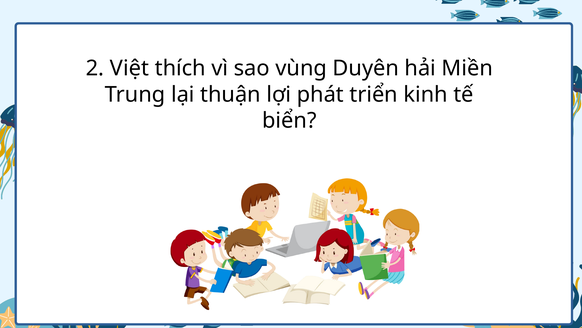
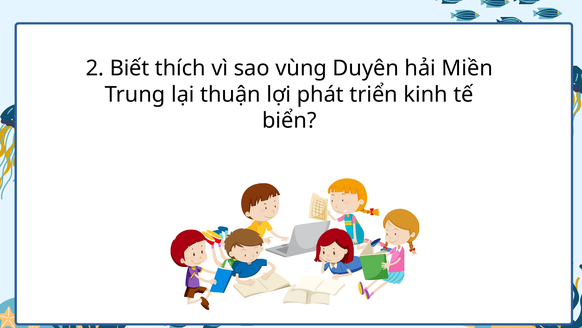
Việt: Việt -> Biết
